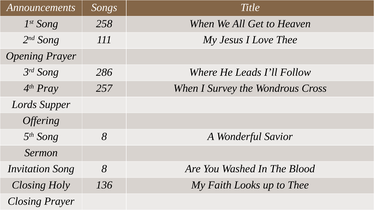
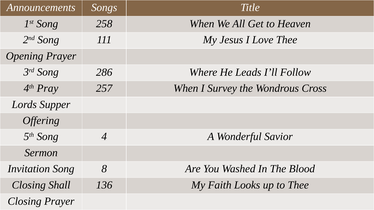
5th Song 8: 8 -> 4
Holy: Holy -> Shall
